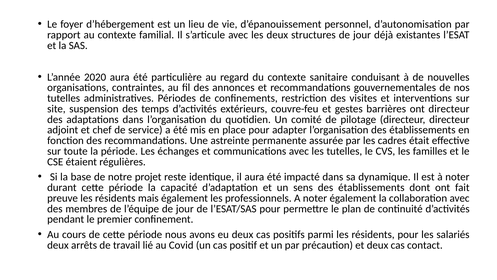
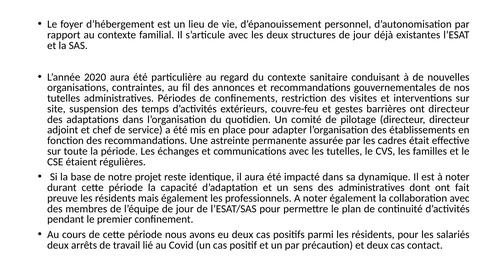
sens des établissements: établissements -> administratives
